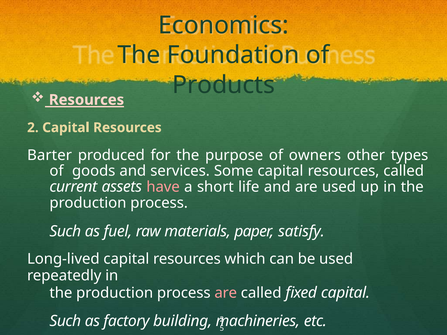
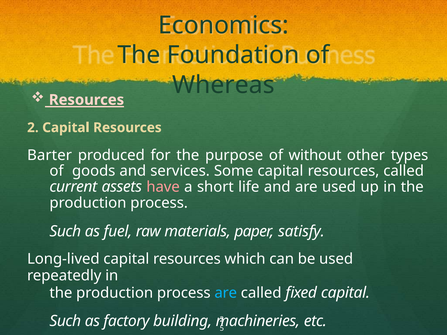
Products: Products -> Whereas
owners: owners -> without
are at (226, 293) colour: pink -> light blue
